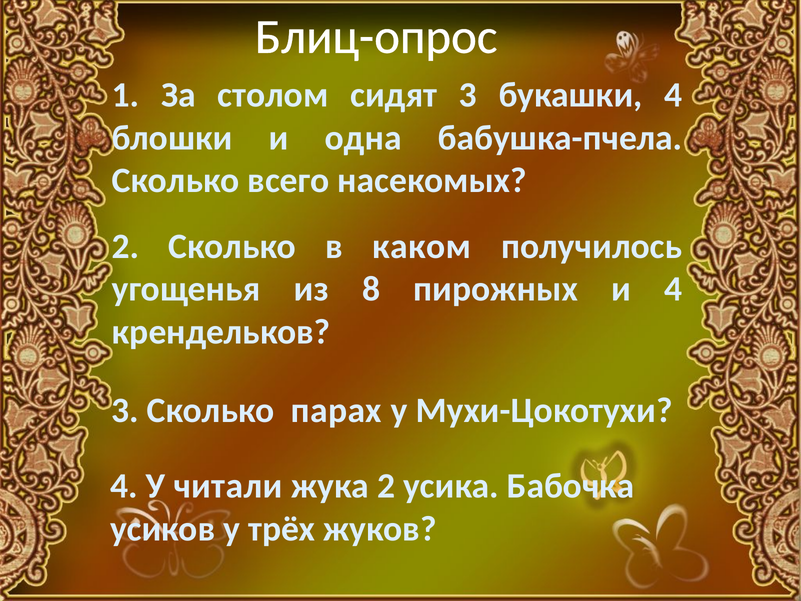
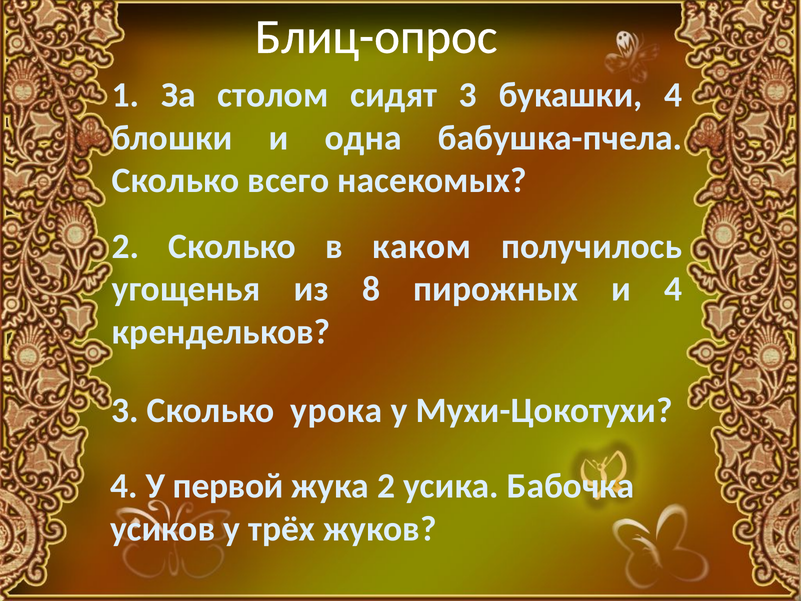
парах: парах -> урока
читали: читали -> первой
